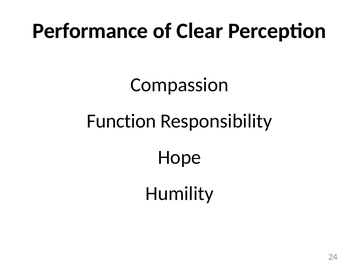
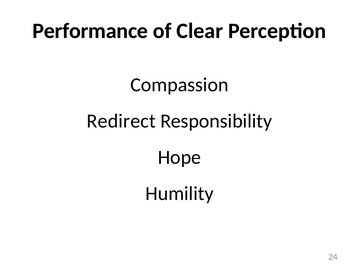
Function: Function -> Redirect
